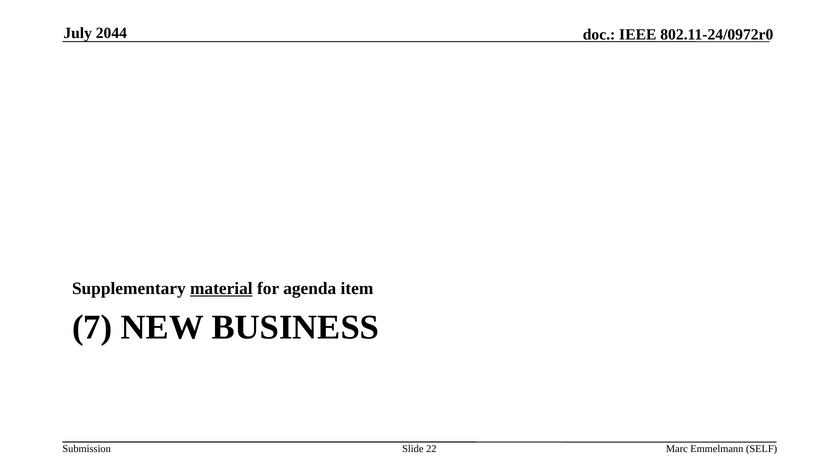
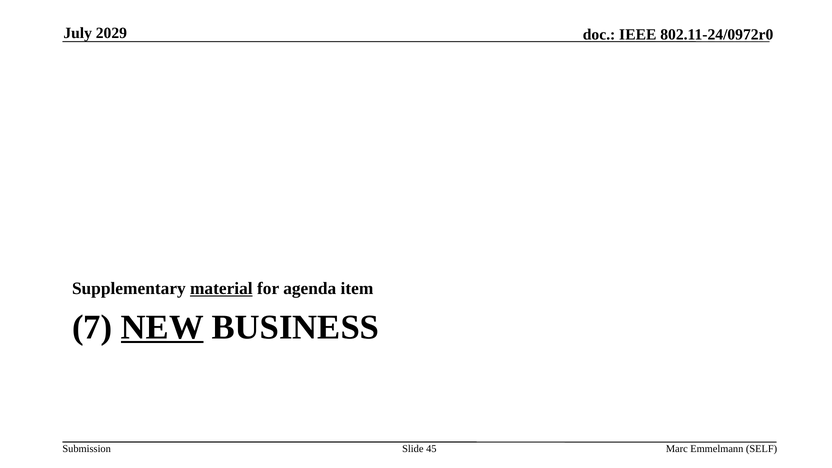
2044: 2044 -> 2029
NEW at (162, 327) underline: none -> present
22: 22 -> 45
